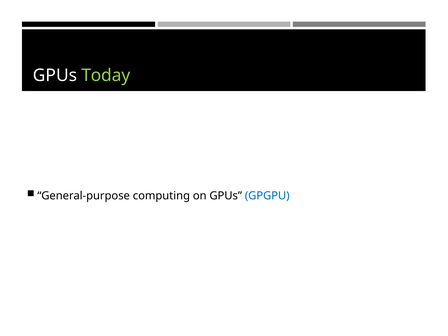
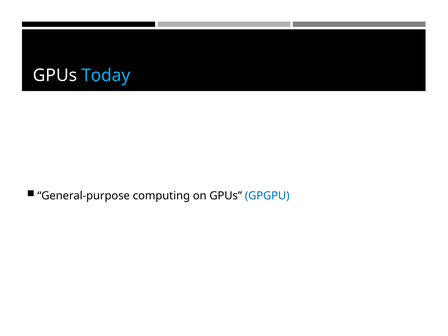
Today colour: light green -> light blue
